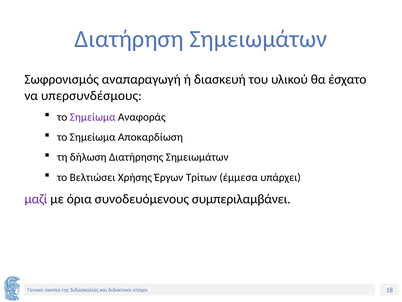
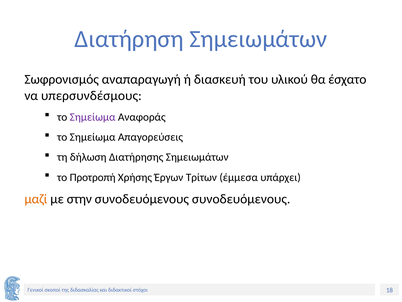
Αποκαρδίωση: Αποκαρδίωση -> Απαγορεύσεις
Βελτιώσει: Βελτιώσει -> Προτροπή
μαζί colour: purple -> orange
όρια: όρια -> στην
συνοδευόμενους συμπεριλαμβάνει: συμπεριλαμβάνει -> συνοδευόμενους
